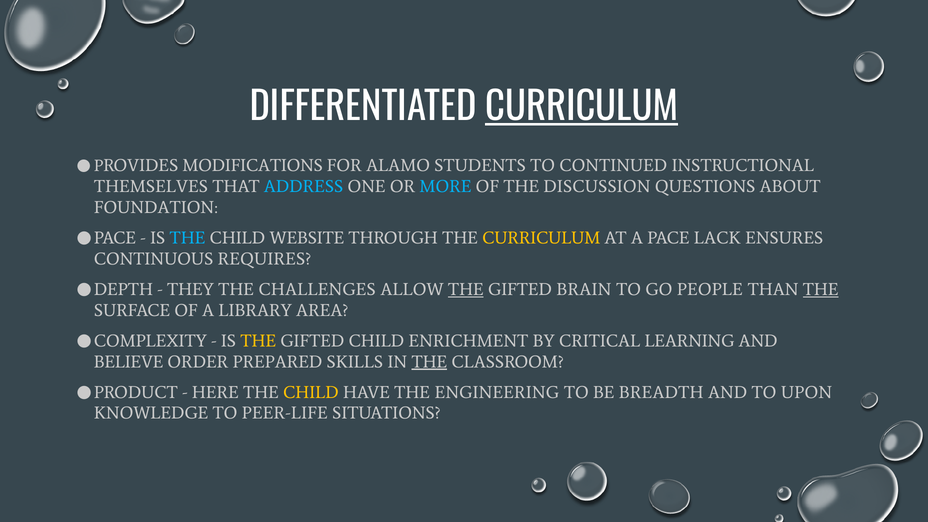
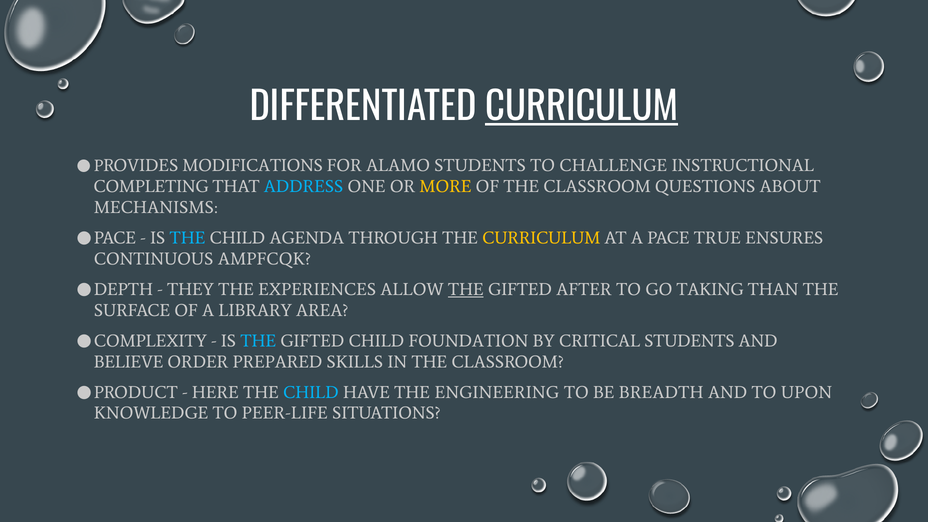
CONTINUED: CONTINUED -> CHALLENGE
THEMSELVES: THEMSELVES -> COMPLETING
MORE colour: light blue -> yellow
OF THE DISCUSSION: DISCUSSION -> CLASSROOM
FOUNDATION: FOUNDATION -> MECHANISMS
WEBSITE: WEBSITE -> AGENDA
LACK: LACK -> TRUE
REQUIRES: REQUIRES -> AMPFCQK
CHALLENGES: CHALLENGES -> EXPERIENCES
BRAIN: BRAIN -> AFTER
PEOPLE: PEOPLE -> TAKING
THE at (821, 289) underline: present -> none
THE at (258, 341) colour: yellow -> light blue
ENRICHMENT: ENRICHMENT -> FOUNDATION
CRITICAL LEARNING: LEARNING -> STUDENTS
THE at (429, 362) underline: present -> none
CHILD at (311, 392) colour: yellow -> light blue
